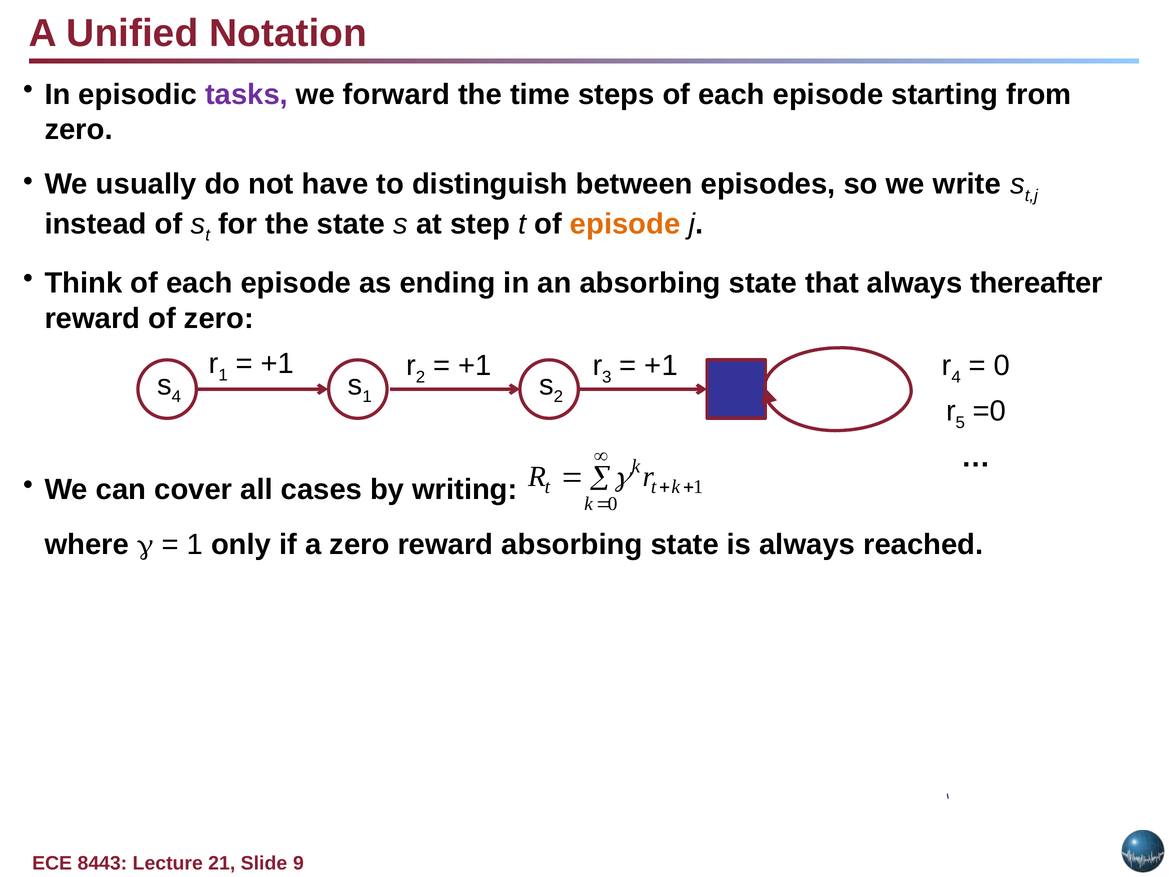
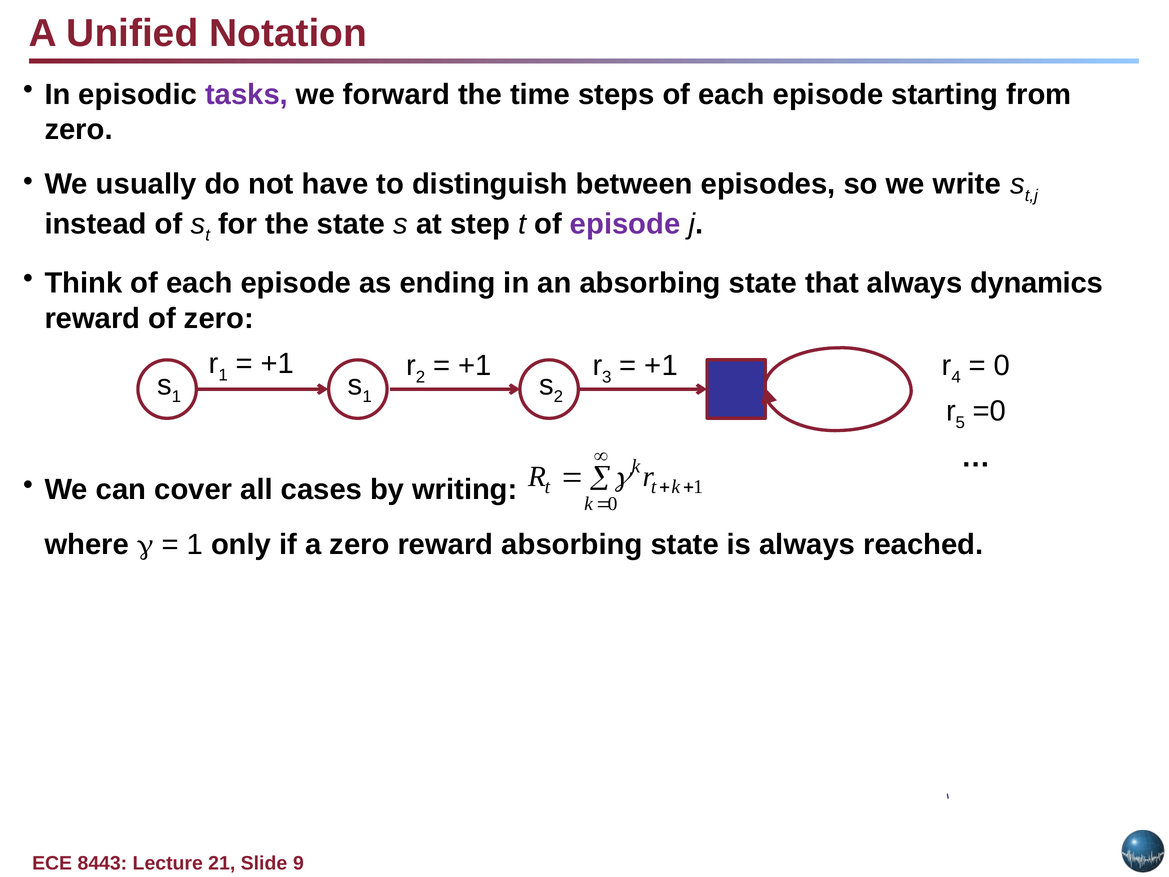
episode at (625, 224) colour: orange -> purple
thereafter: thereafter -> dynamics
4 at (176, 396): 4 -> 1
